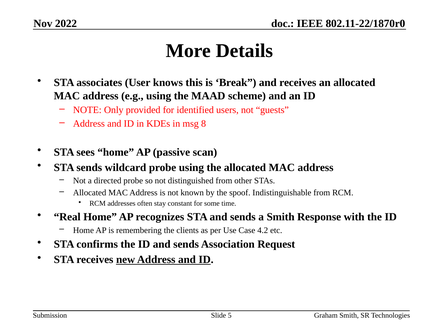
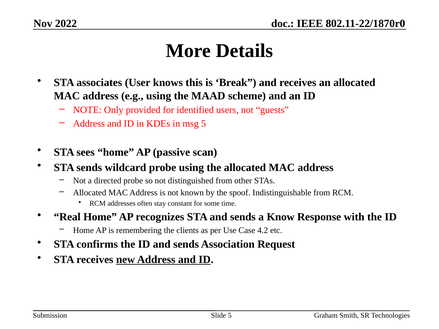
msg 8: 8 -> 5
a Smith: Smith -> Know
